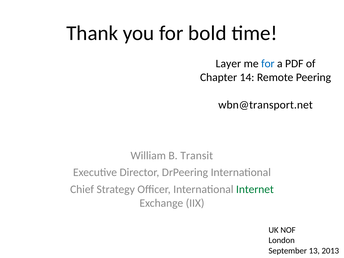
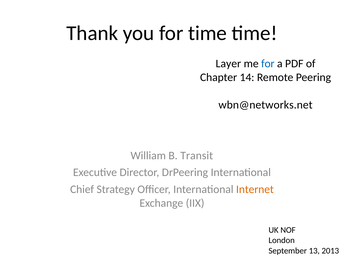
for bold: bold -> time
wbn@transport.net: wbn@transport.net -> wbn@networks.net
Internet colour: green -> orange
